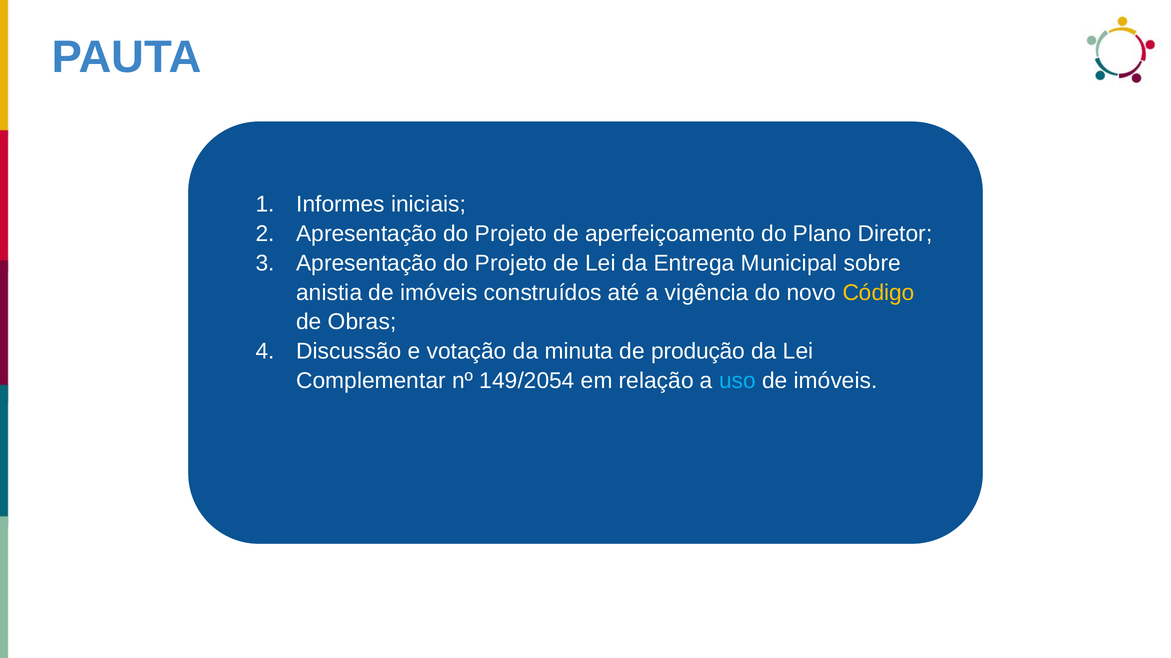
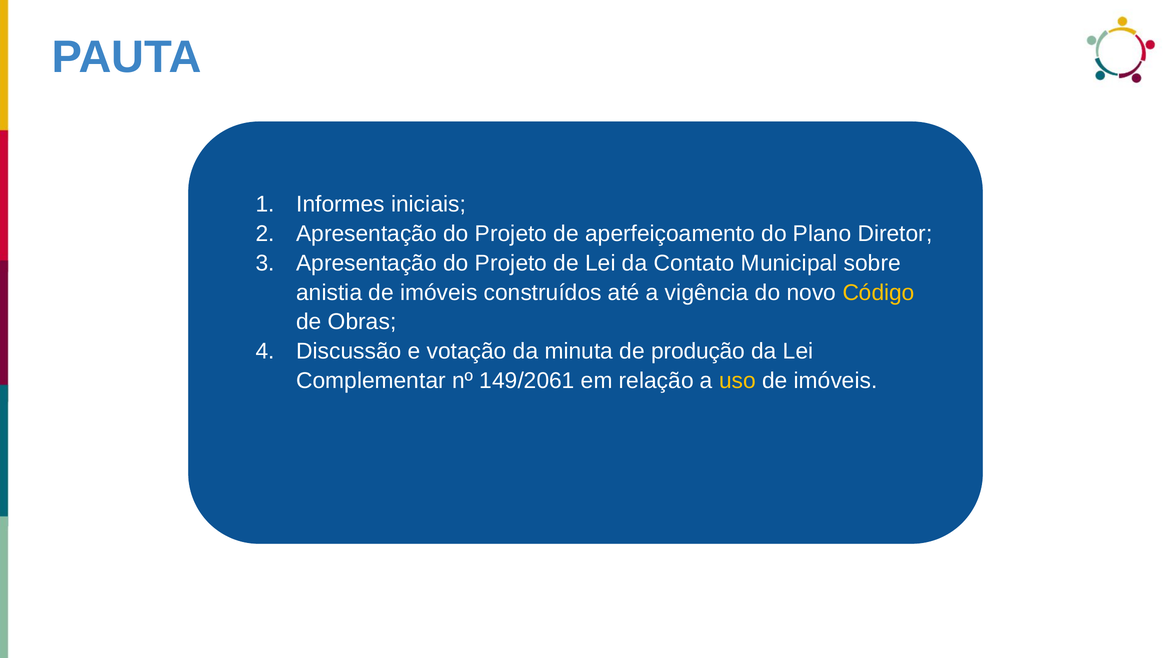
Entrega: Entrega -> Contato
149/2054: 149/2054 -> 149/2061
uso colour: light blue -> yellow
